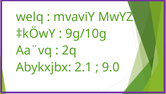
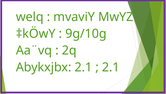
9.0 at (111, 67): 9.0 -> 2.1
